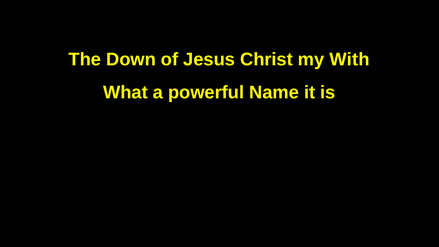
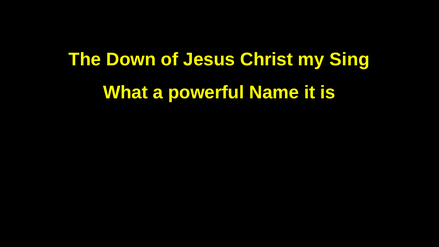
With: With -> Sing
